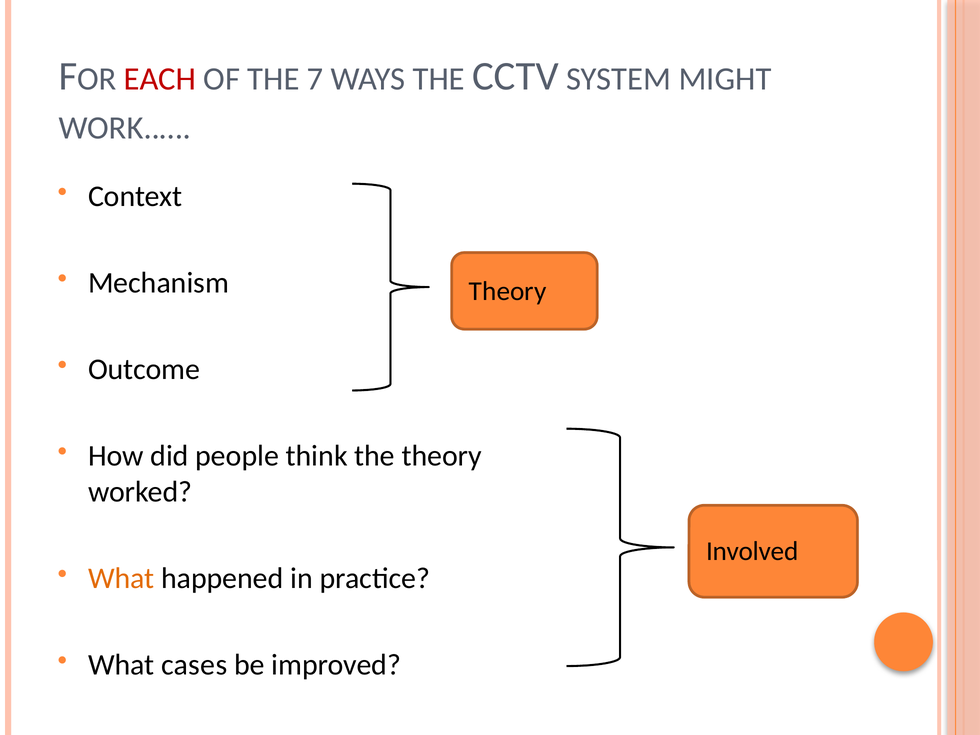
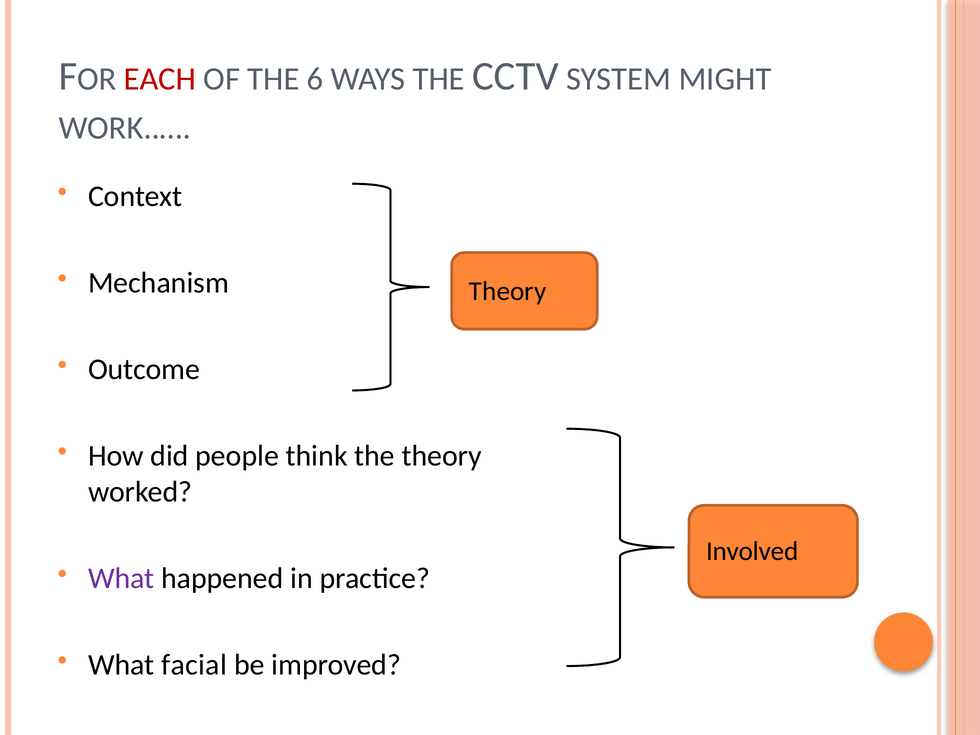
7: 7 -> 6
What at (121, 578) colour: orange -> purple
cases: cases -> facial
